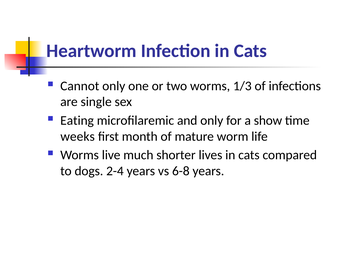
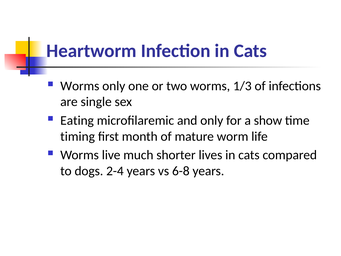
Cannot at (80, 86): Cannot -> Worms
weeks: weeks -> timing
